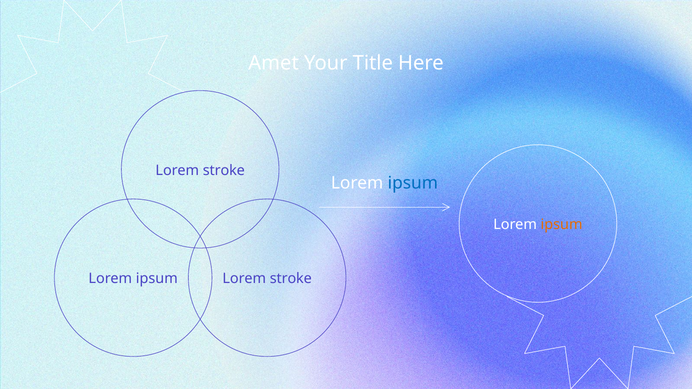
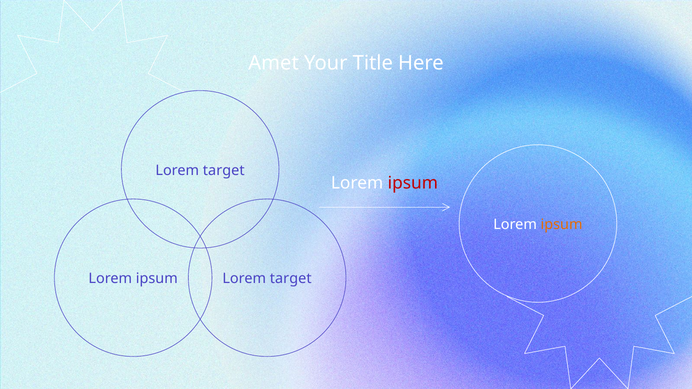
stroke at (224, 170): stroke -> target
ipsum at (413, 183) colour: blue -> red
stroke at (291, 279): stroke -> target
